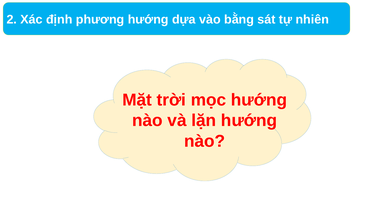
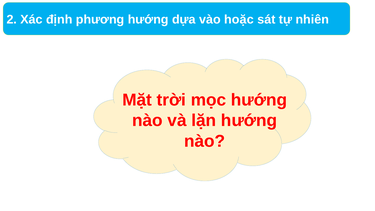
bằng: bằng -> hoặc
